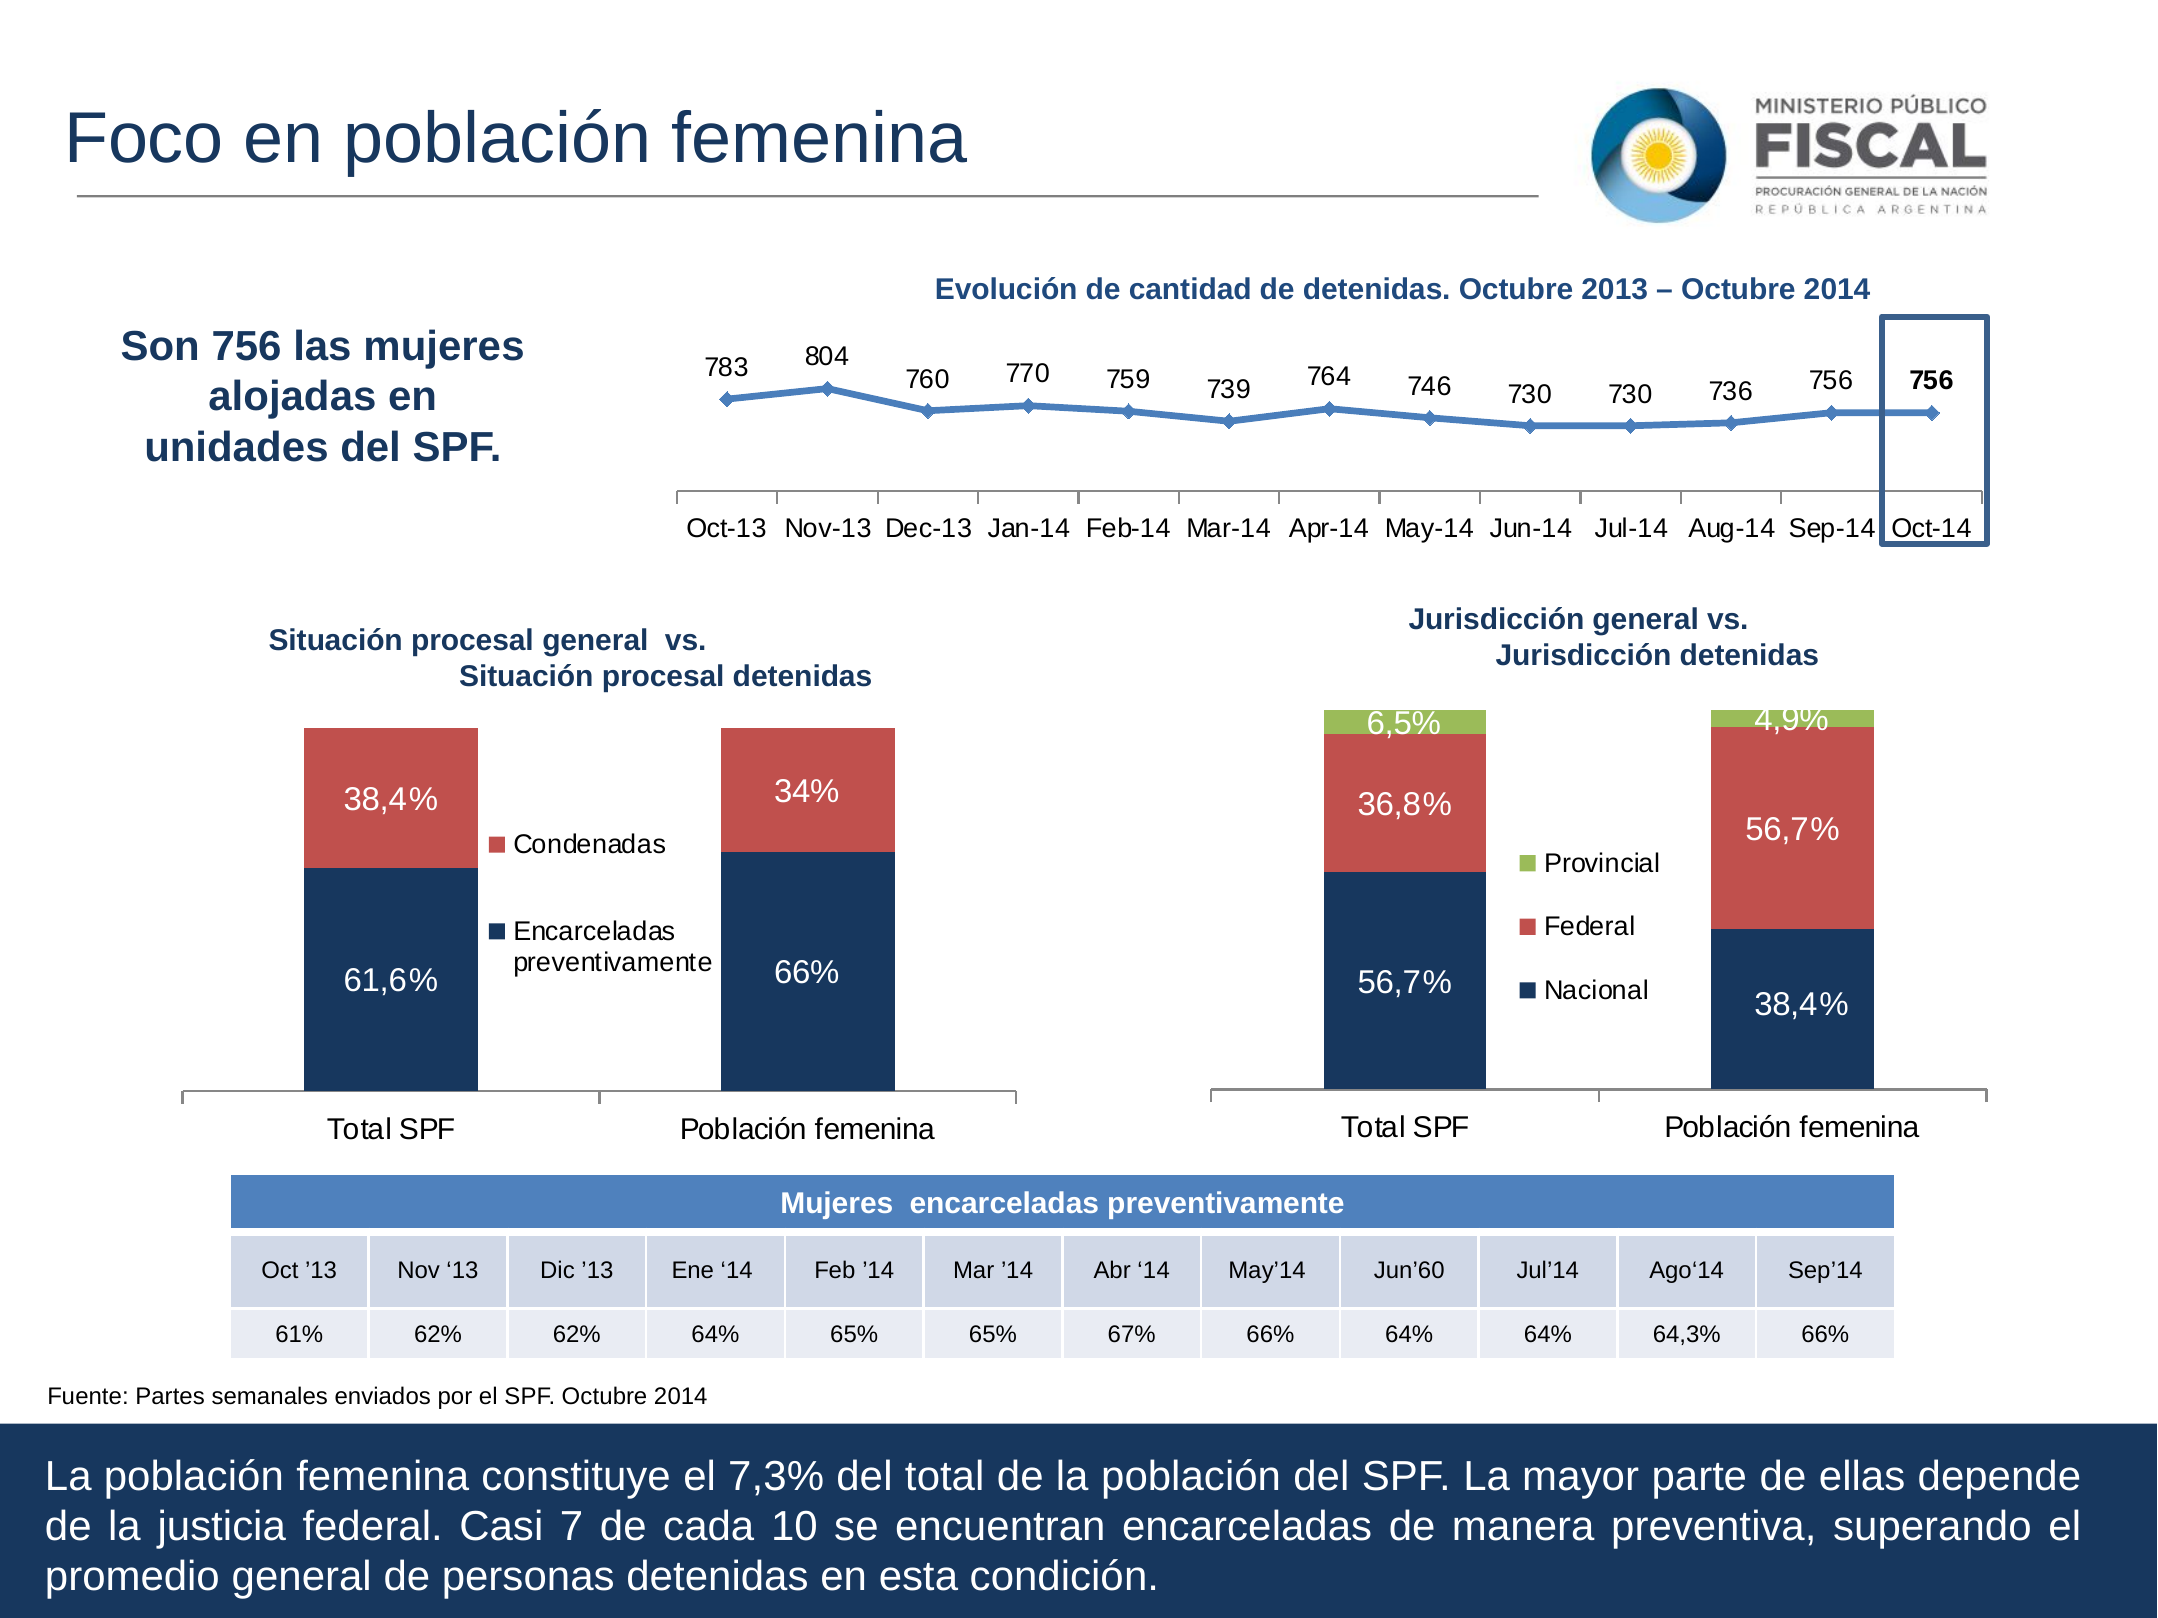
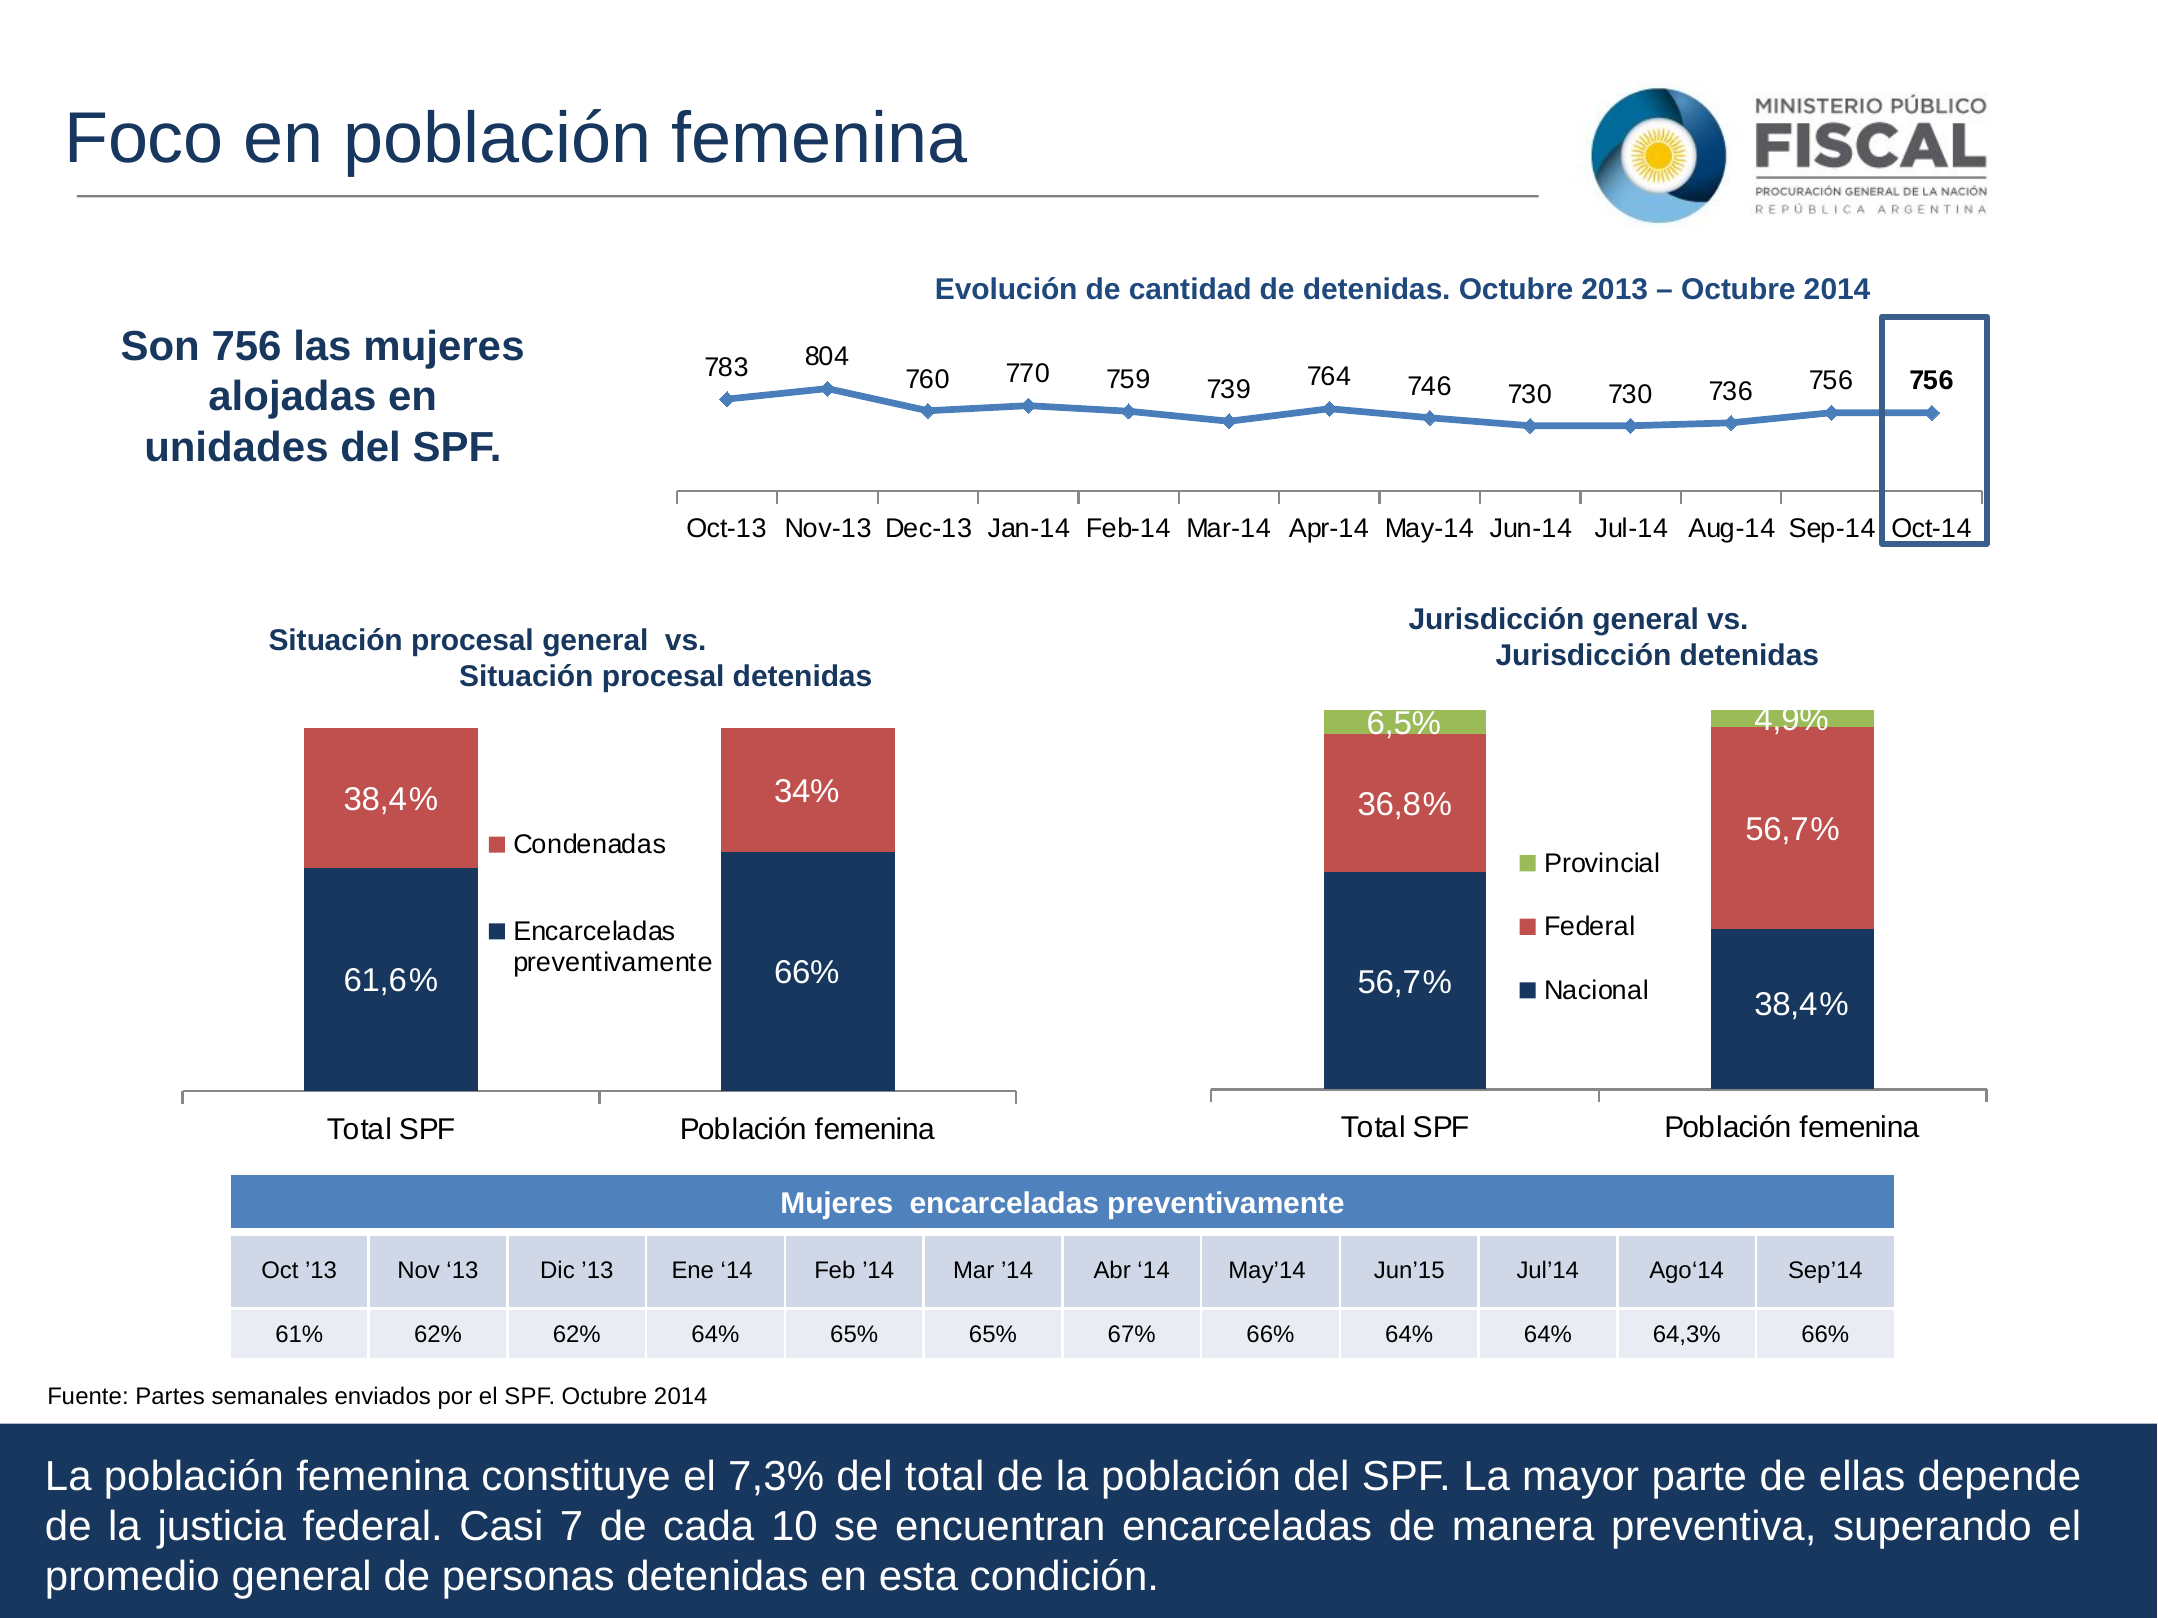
Jun’60: Jun’60 -> Jun’15
